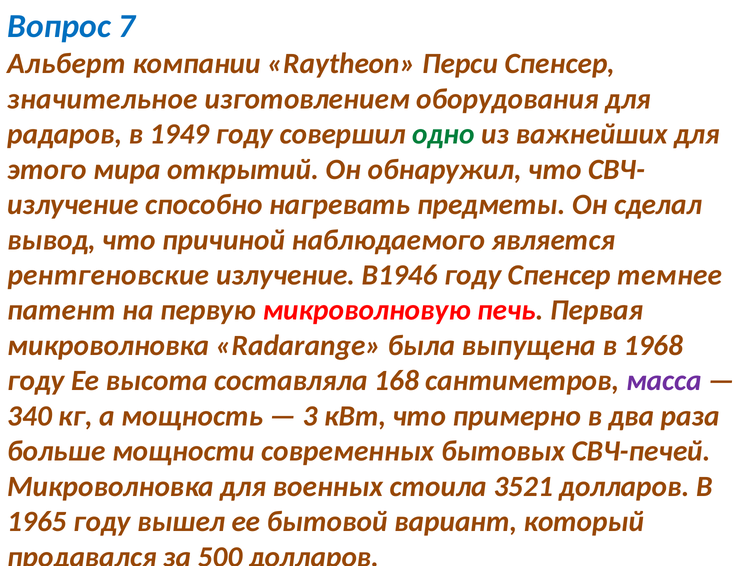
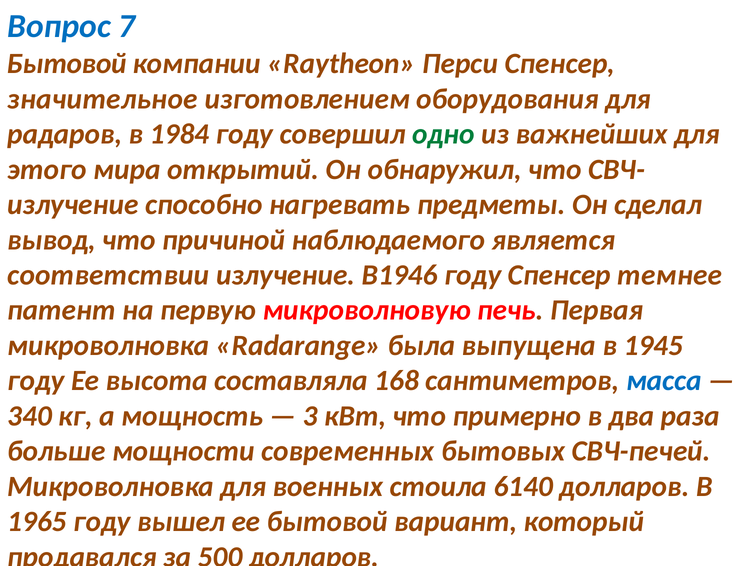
Альберт at (67, 64): Альберт -> Бытовой
1949: 1949 -> 1984
рентгеновские: рентгеновские -> соответствии
1968: 1968 -> 1945
масса colour: purple -> blue
3521: 3521 -> 6140
